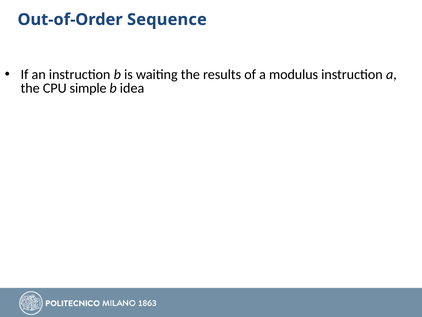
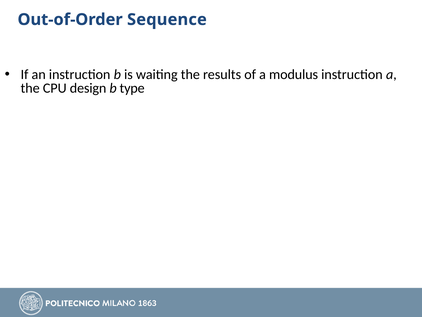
simple: simple -> design
idea: idea -> type
